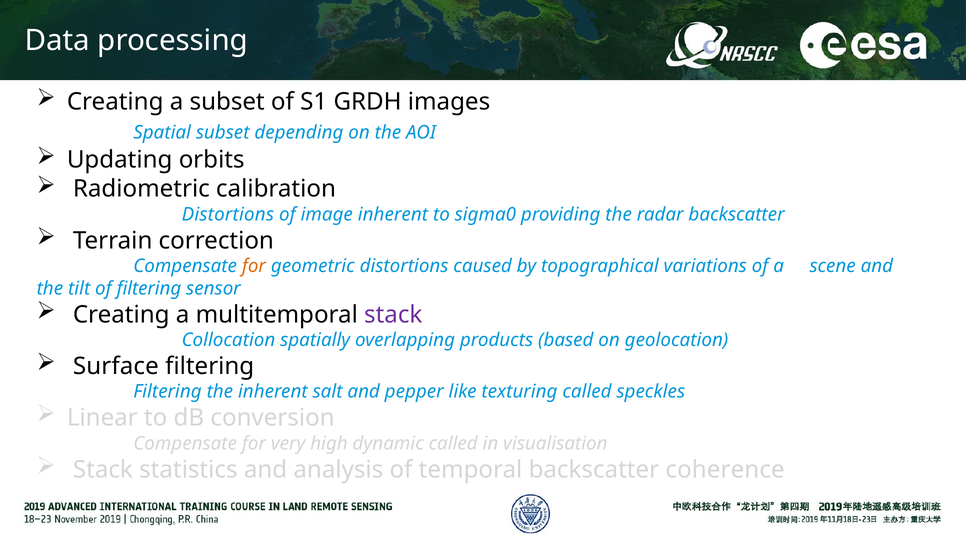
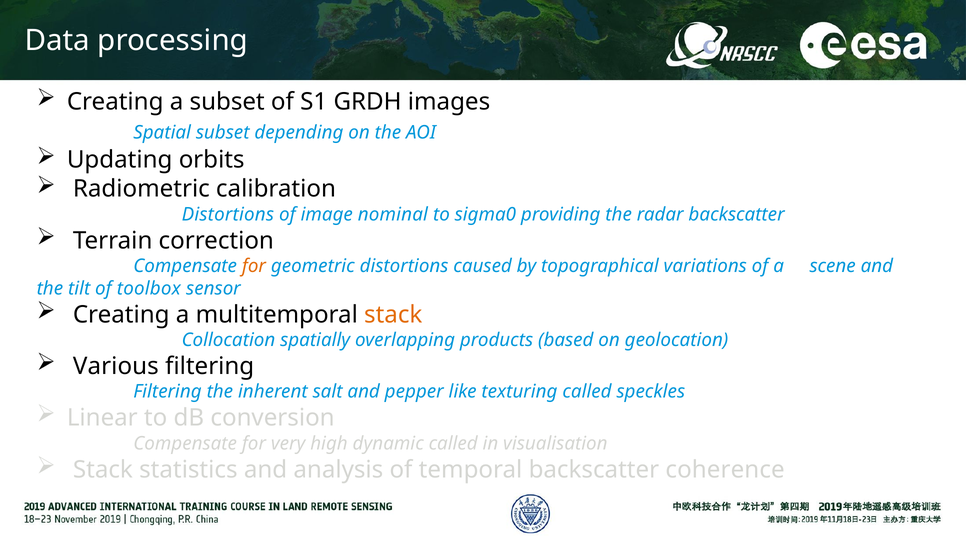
image inherent: inherent -> nominal
of filtering: filtering -> toolbox
stack at (393, 314) colour: purple -> orange
Surface: Surface -> Various
